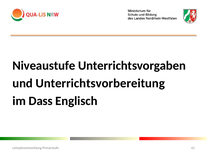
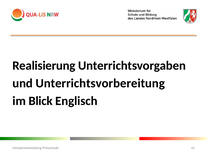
Niveaustufe: Niveaustufe -> Realisierung
Dass: Dass -> Blick
